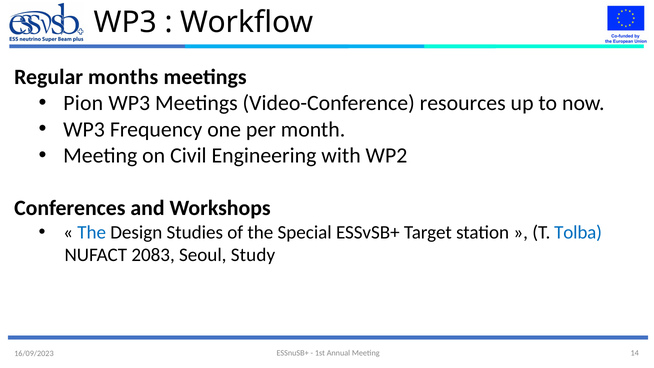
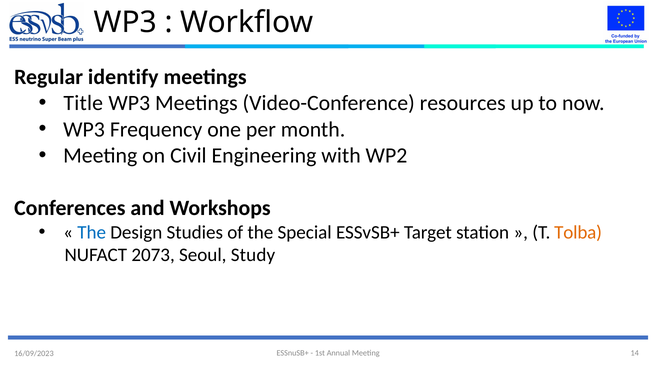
months: months -> identify
Pion: Pion -> Title
Tolba colour: blue -> orange
2083: 2083 -> 2073
